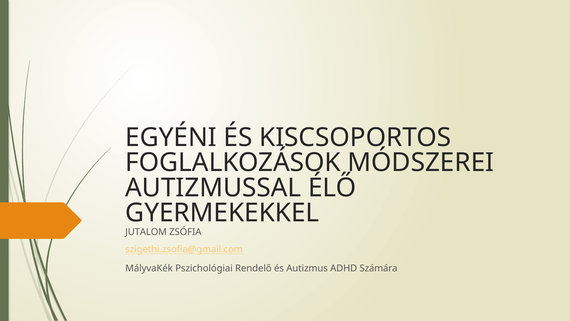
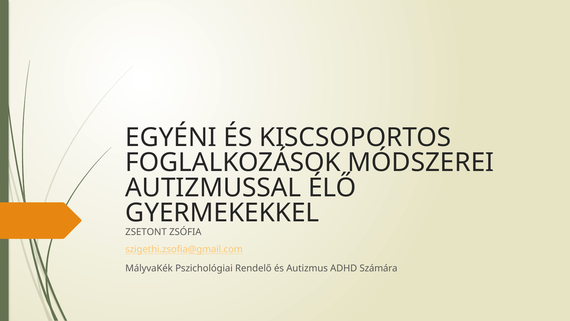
JUTALOM: JUTALOM -> ZSETONT
